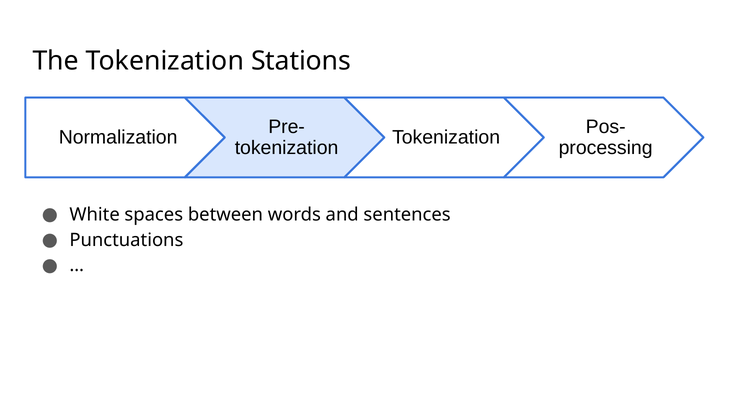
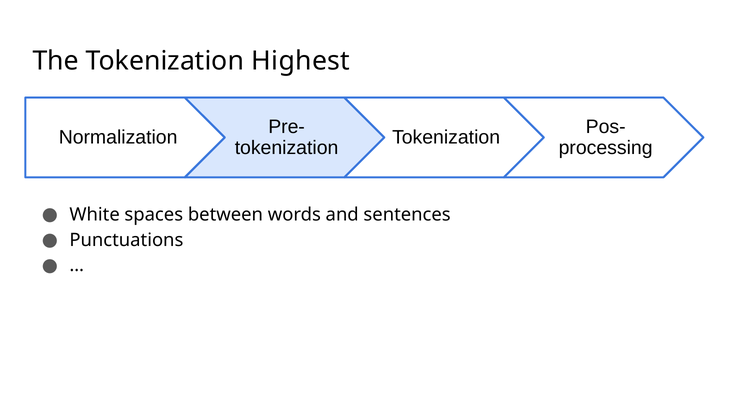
Stations: Stations -> Highest
